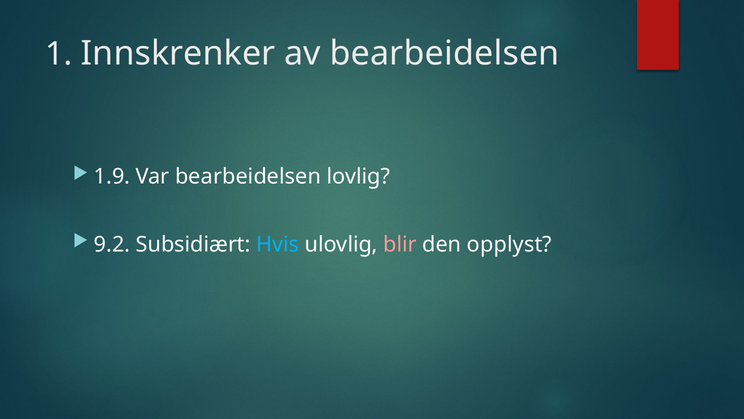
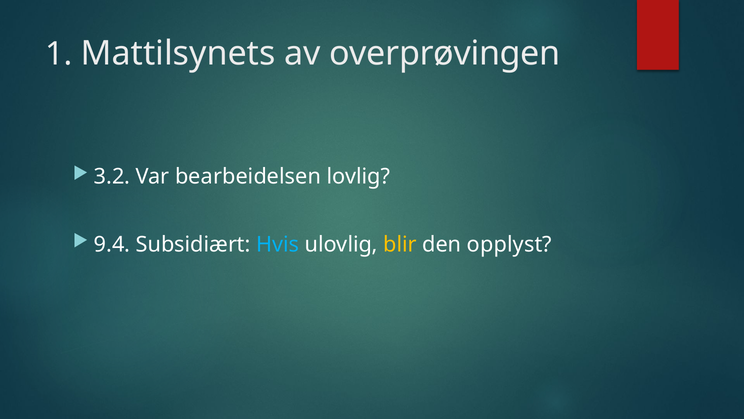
Innskrenker: Innskrenker -> Mattilsynets
av bearbeidelsen: bearbeidelsen -> overprøvingen
1.9: 1.9 -> 3.2
9.2: 9.2 -> 9.4
blir colour: pink -> yellow
